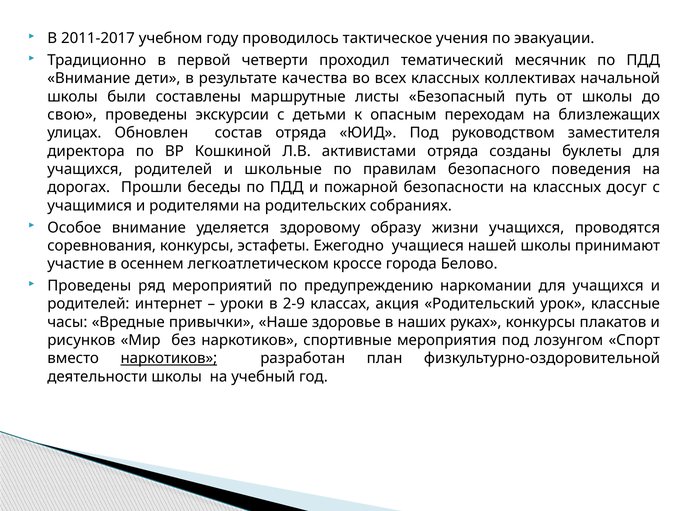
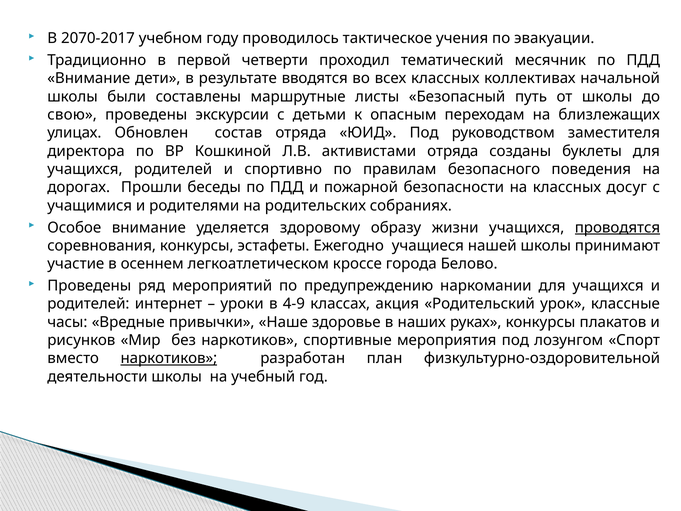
2011-2017: 2011-2017 -> 2070-2017
качества: качества -> вводятся
школьные: школьные -> спортивно
проводятся underline: none -> present
2-9: 2-9 -> 4-9
